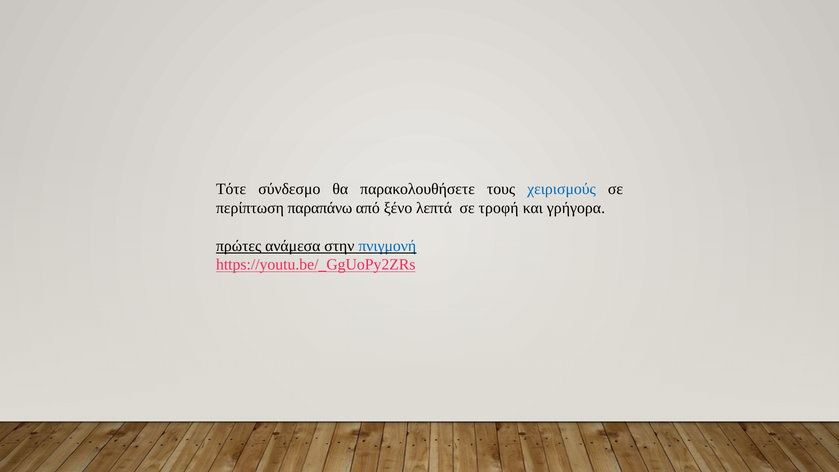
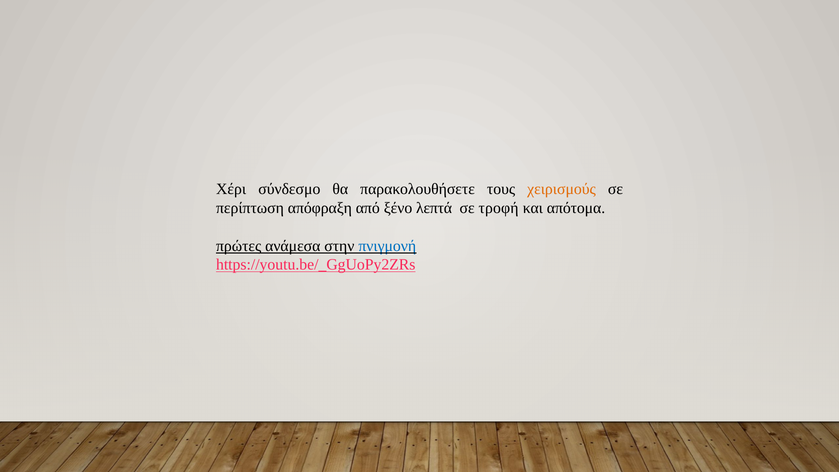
Τότε: Τότε -> Χέρι
χειρισμούς colour: blue -> orange
παραπάνω: παραπάνω -> απόφραξη
γρήγορα: γρήγορα -> απότομα
